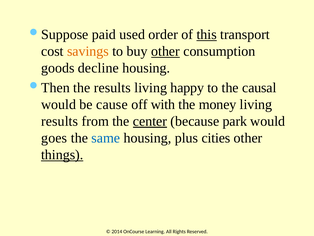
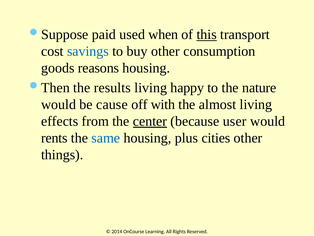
order: order -> when
savings colour: orange -> blue
other at (165, 51) underline: present -> none
decline: decline -> reasons
causal: causal -> nature
money: money -> almost
results at (60, 121): results -> effects
park: park -> user
goes: goes -> rents
things underline: present -> none
